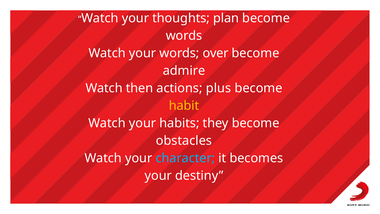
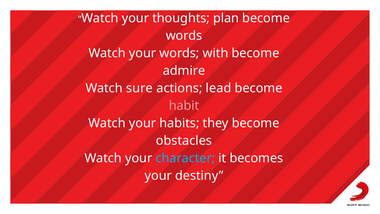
over: over -> with
then: then -> sure
plus: plus -> lead
habit colour: yellow -> pink
